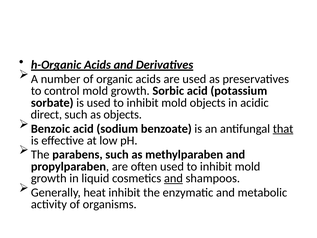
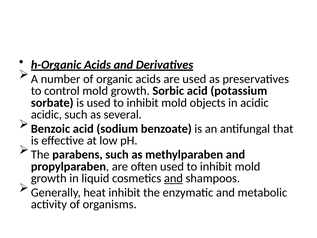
direct at (46, 114): direct -> acidic
as objects: objects -> several
that underline: present -> none
